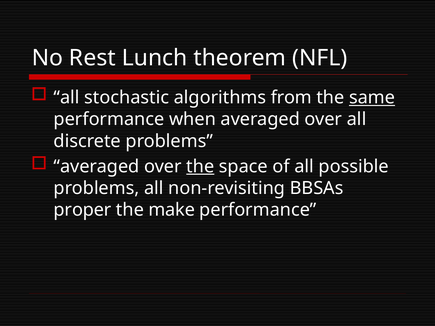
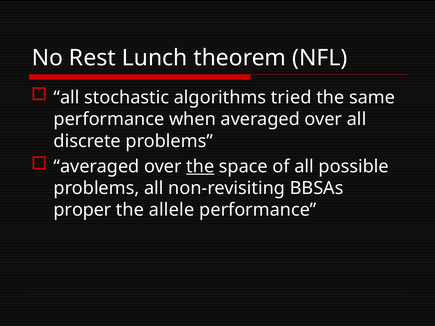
from: from -> tried
same underline: present -> none
make: make -> allele
